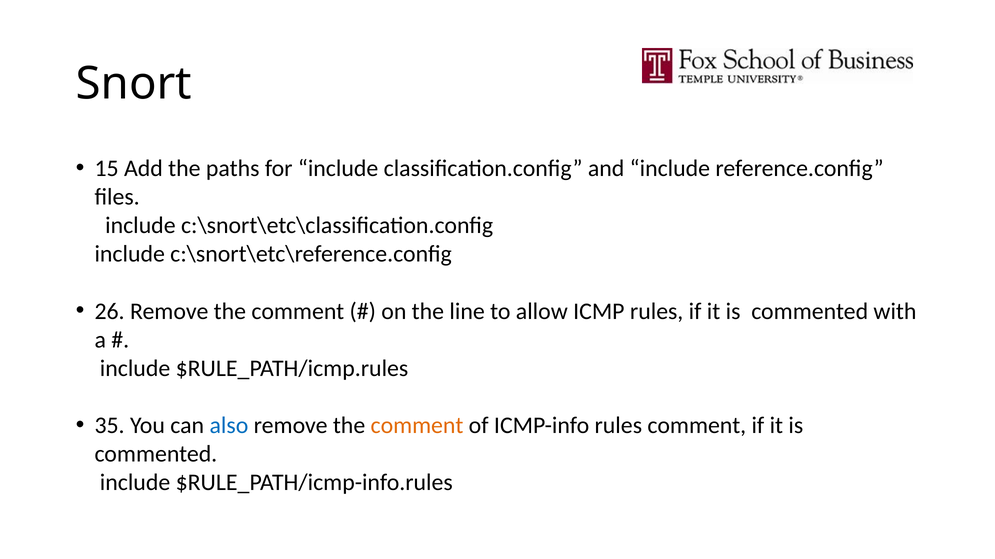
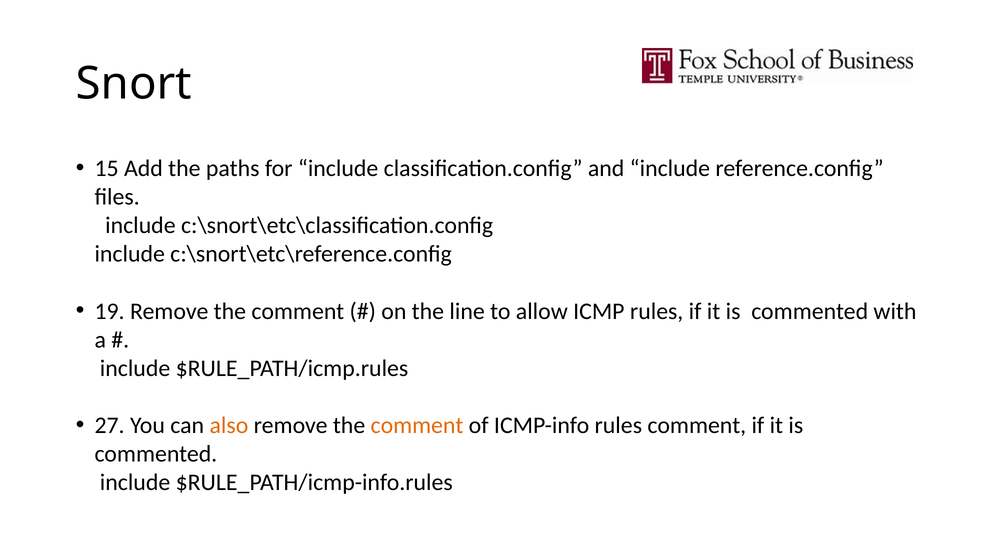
26: 26 -> 19
35: 35 -> 27
also colour: blue -> orange
